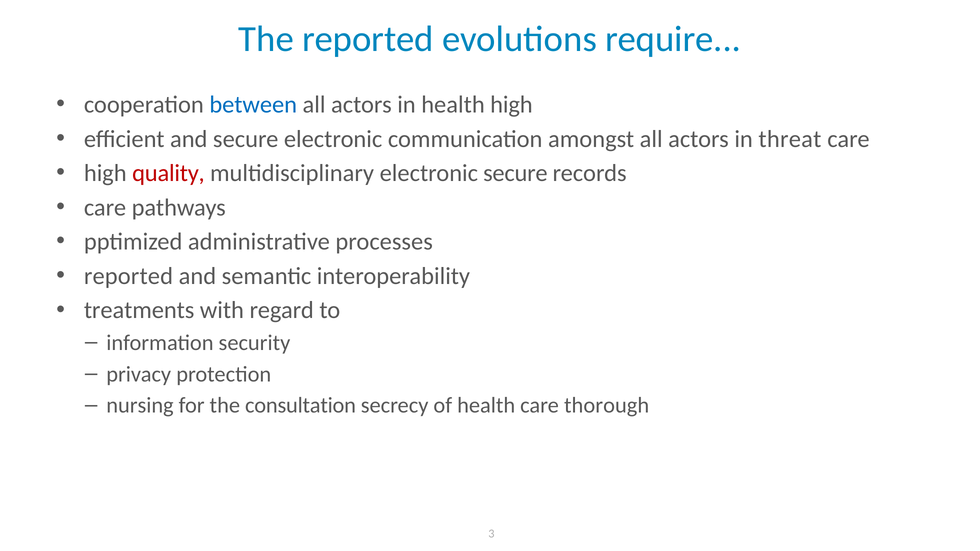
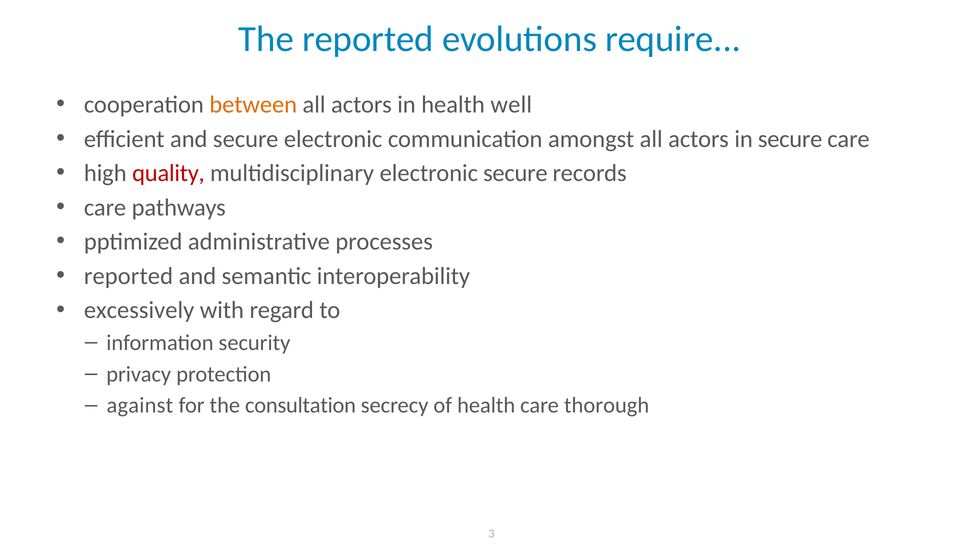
between colour: blue -> orange
health high: high -> well
in threat: threat -> secure
treatments: treatments -> excessively
nursing: nursing -> against
